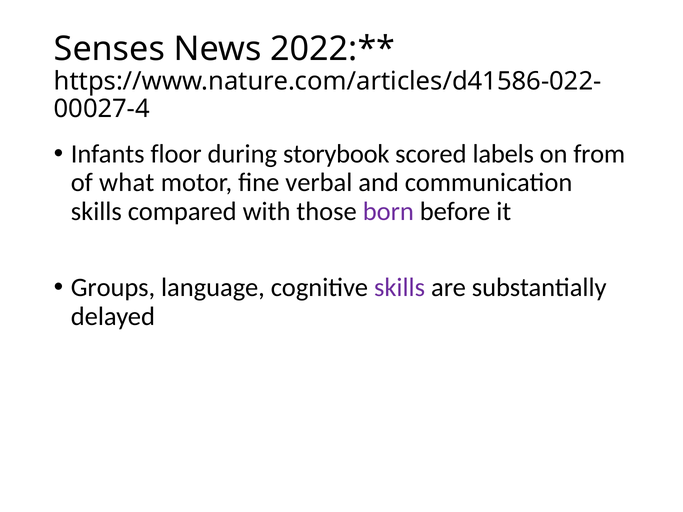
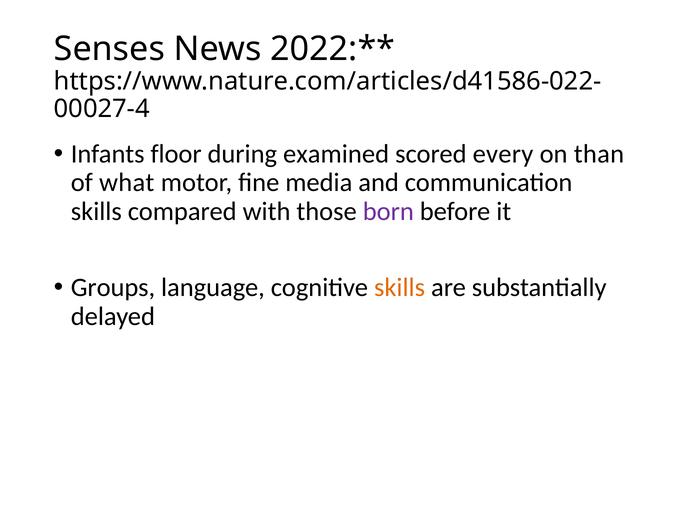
storybook: storybook -> examined
labels: labels -> every
from: from -> than
verbal: verbal -> media
skills at (400, 288) colour: purple -> orange
